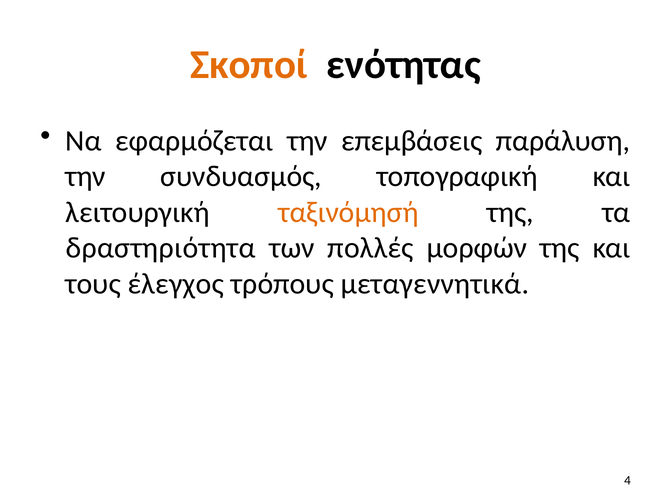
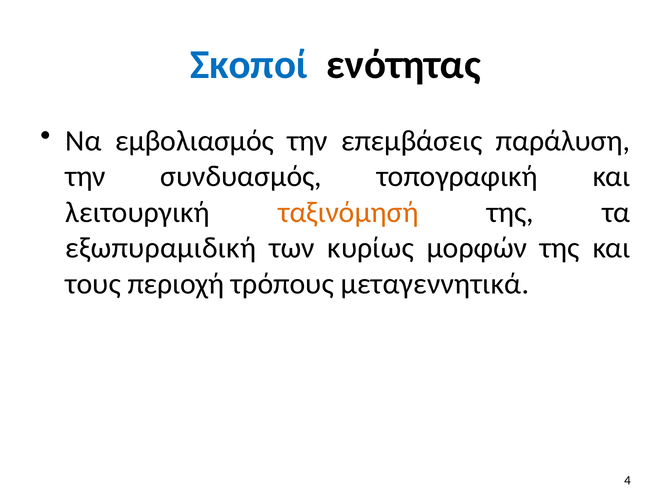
Σκοποί colour: orange -> blue
εφαρμόζεται: εφαρμόζεται -> εμβολιασμός
δραστηριότητα: δραστηριότητα -> εξωπυραμιδική
πολλές: πολλές -> κυρίως
έλεγχος: έλεγχος -> περιοχή
